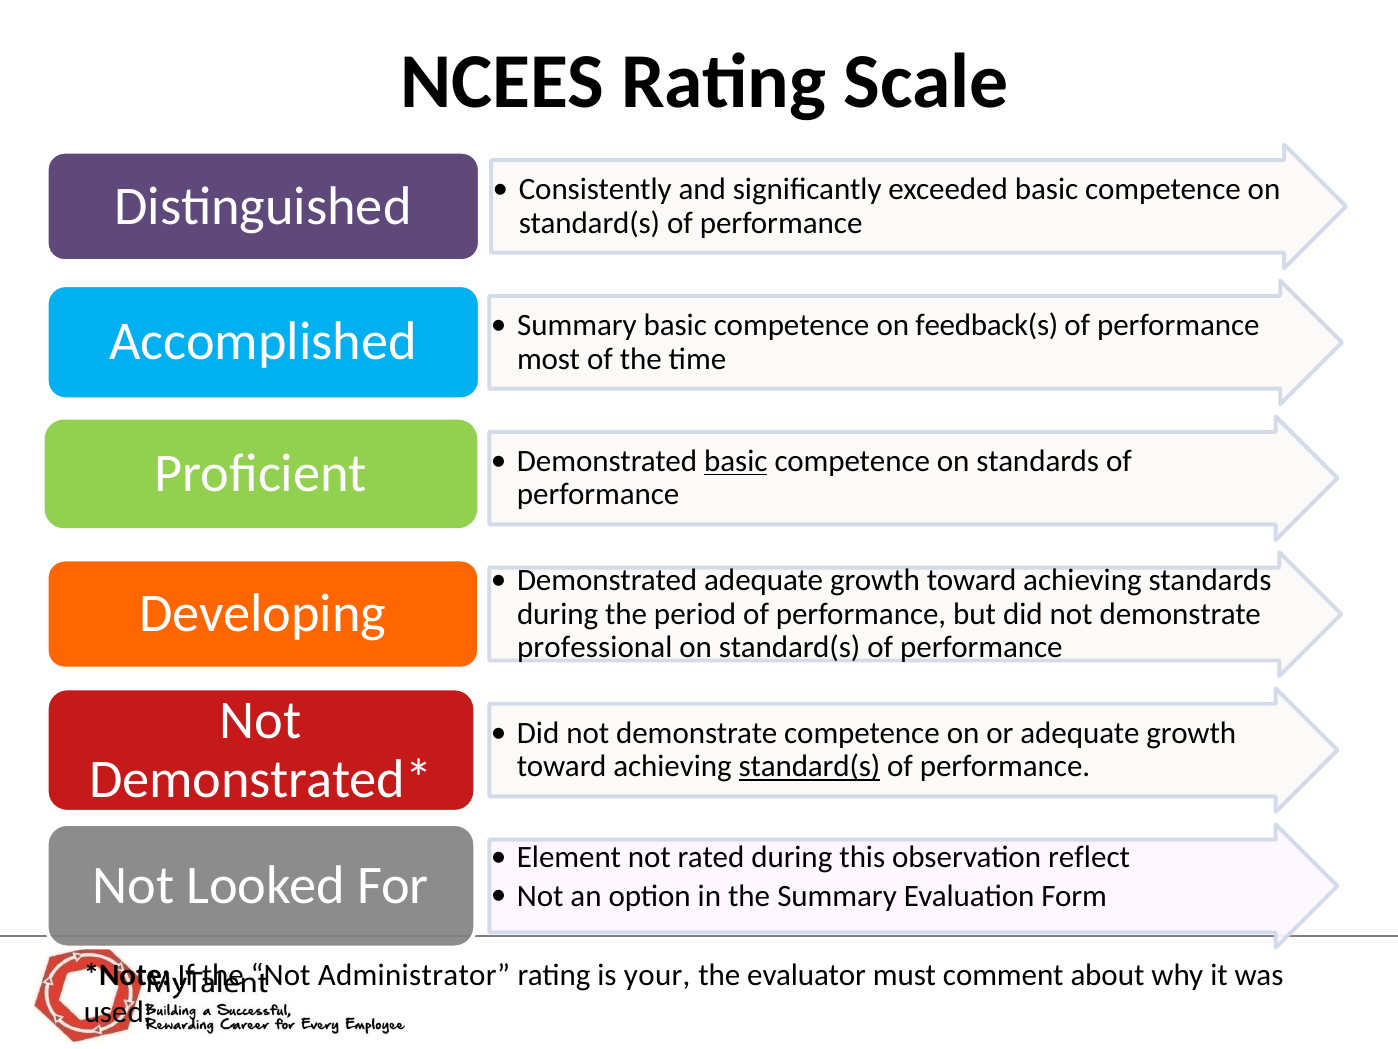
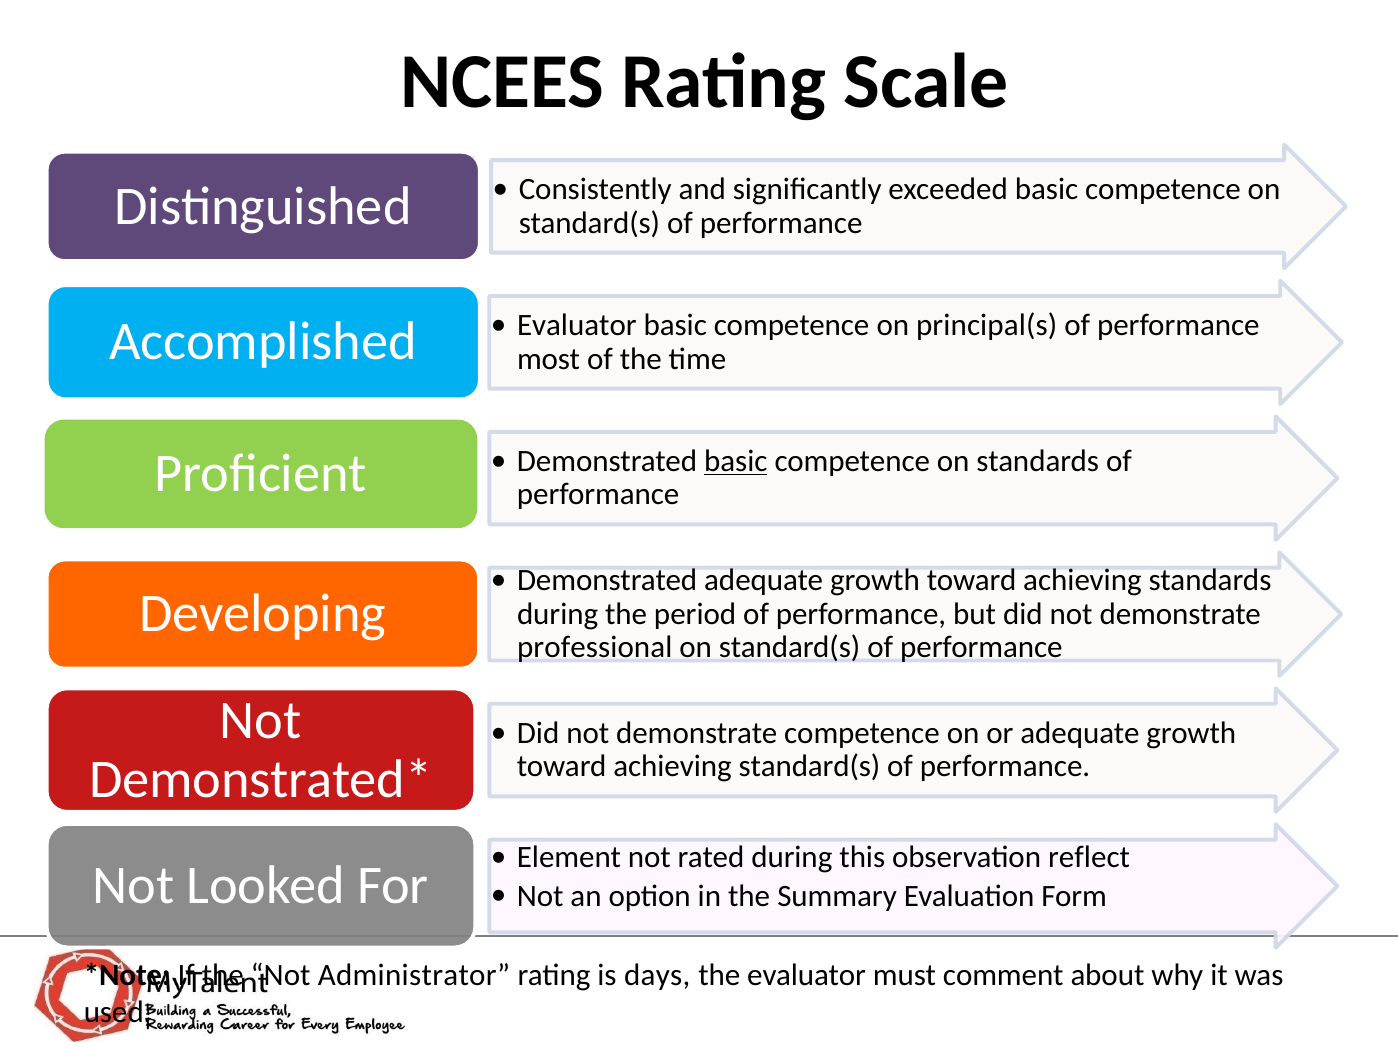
Summary at (577, 325): Summary -> Evaluator
feedback(s: feedback(s -> principal(s
standard(s at (809, 766) underline: present -> none
your: your -> days
